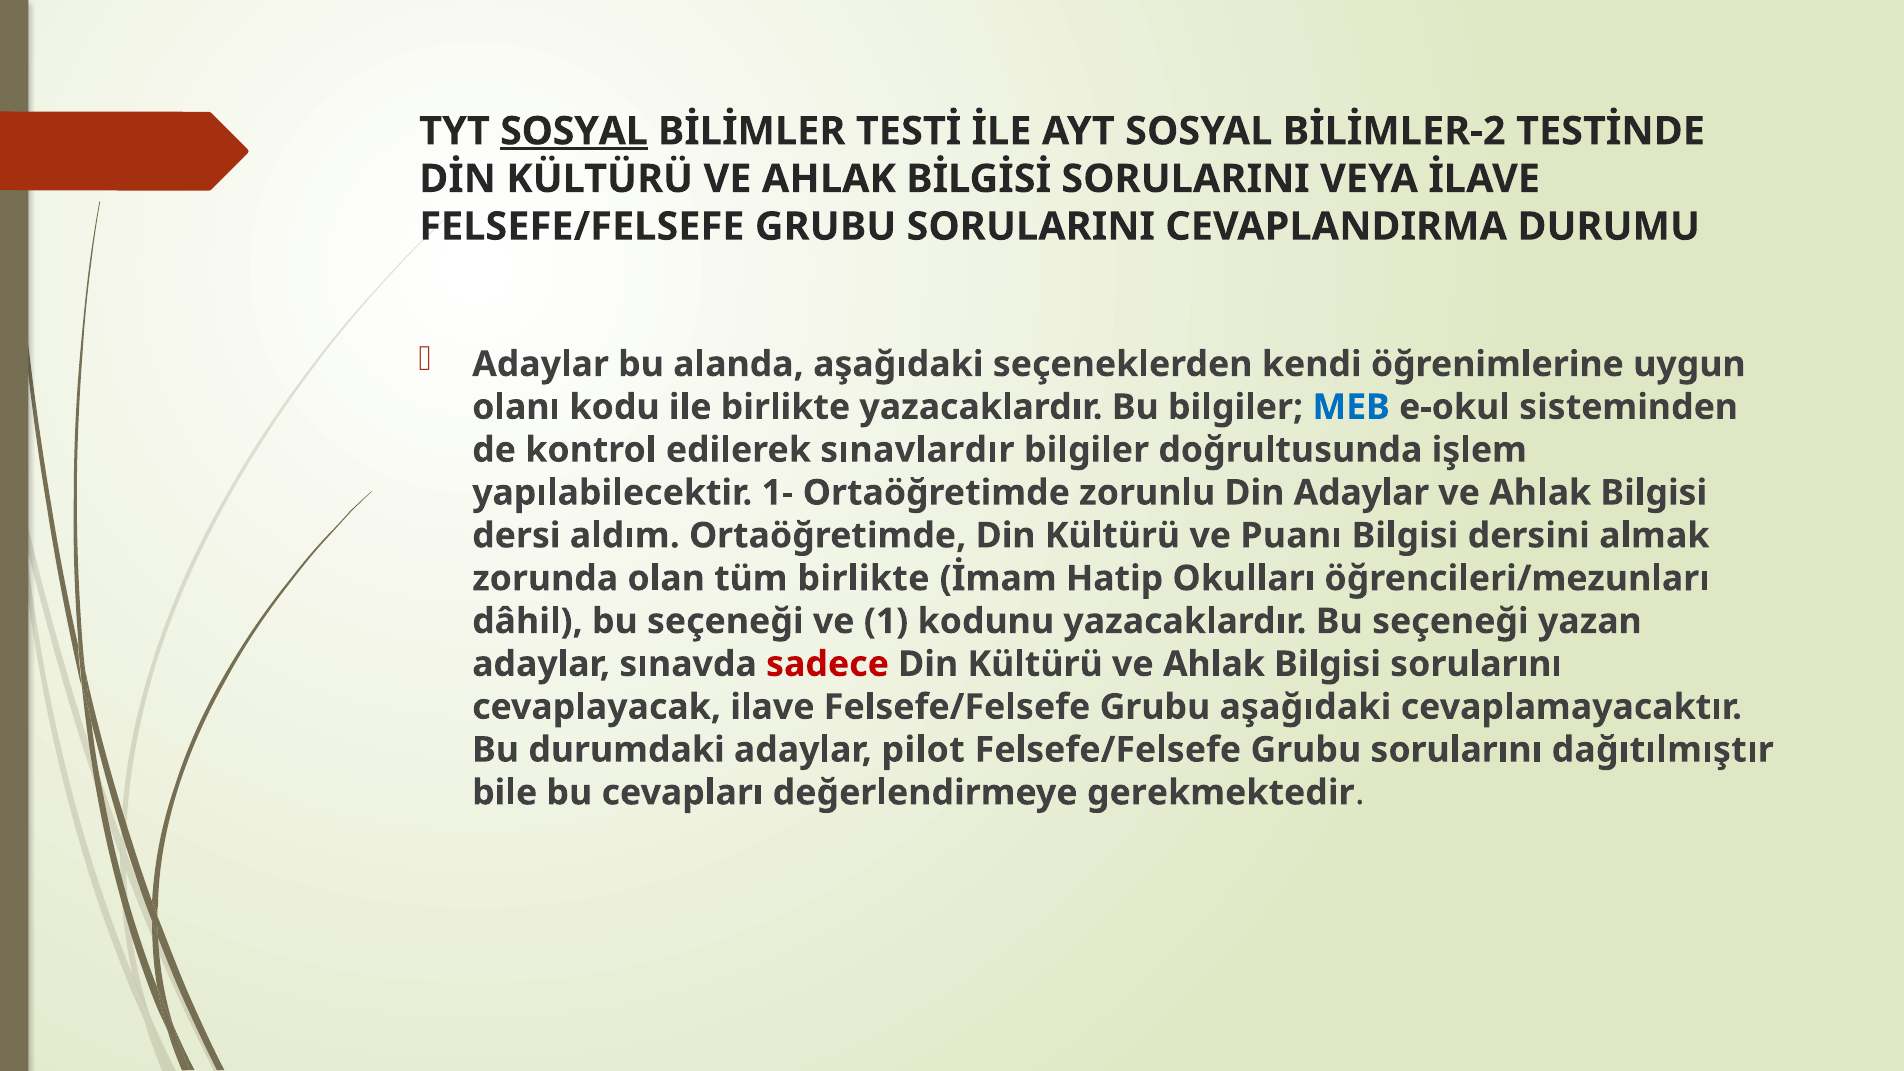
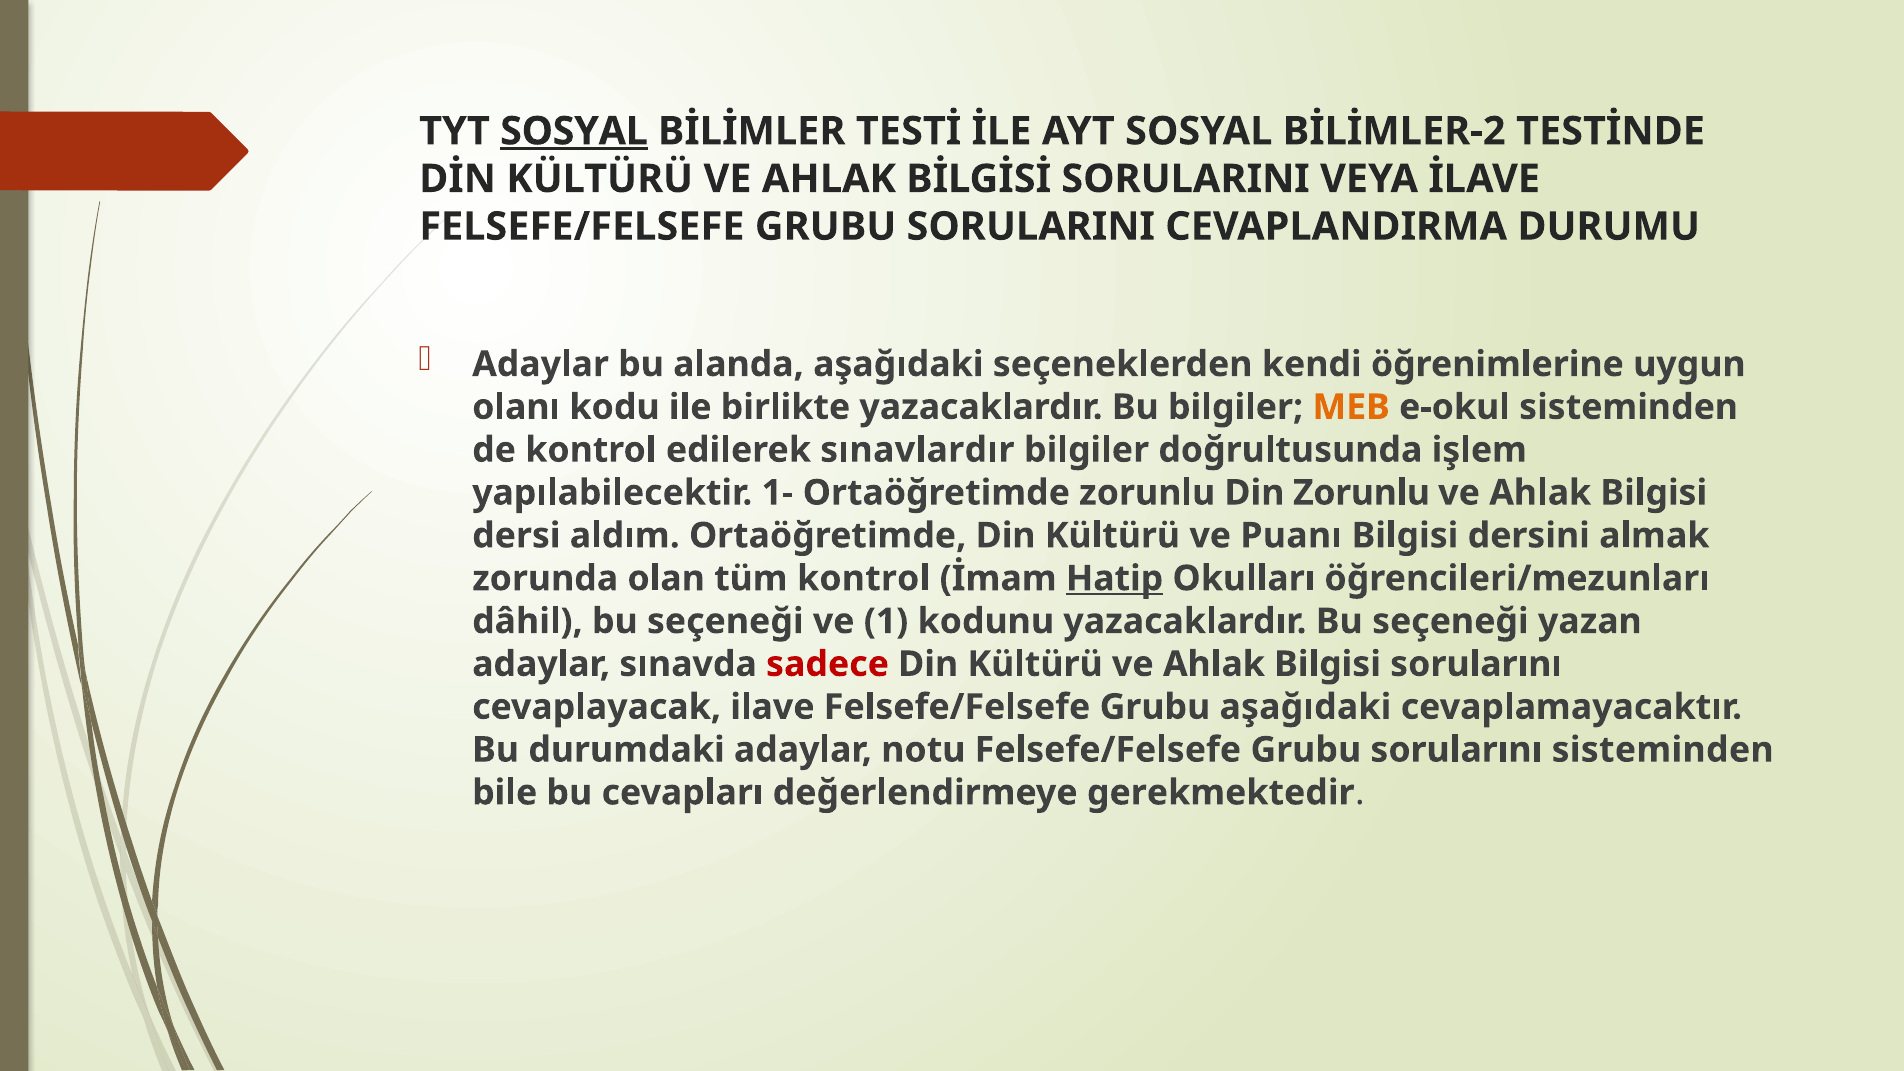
MEB colour: blue -> orange
Din Adaylar: Adaylar -> Zorunlu
tüm birlikte: birlikte -> kontrol
Hatip underline: none -> present
pilot: pilot -> notu
sorularını dağıtılmıştır: dağıtılmıştır -> sisteminden
